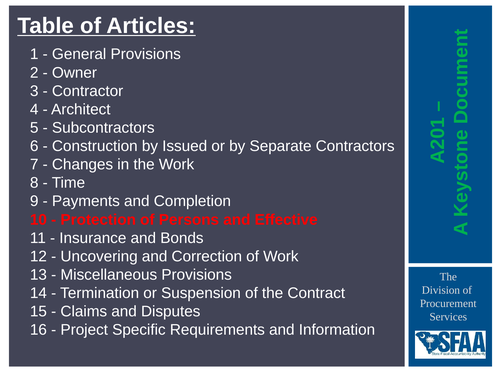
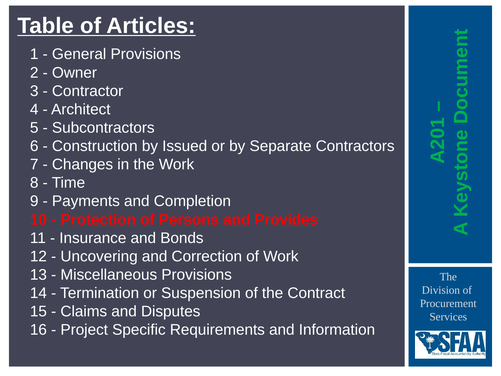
Effective: Effective -> Provides
